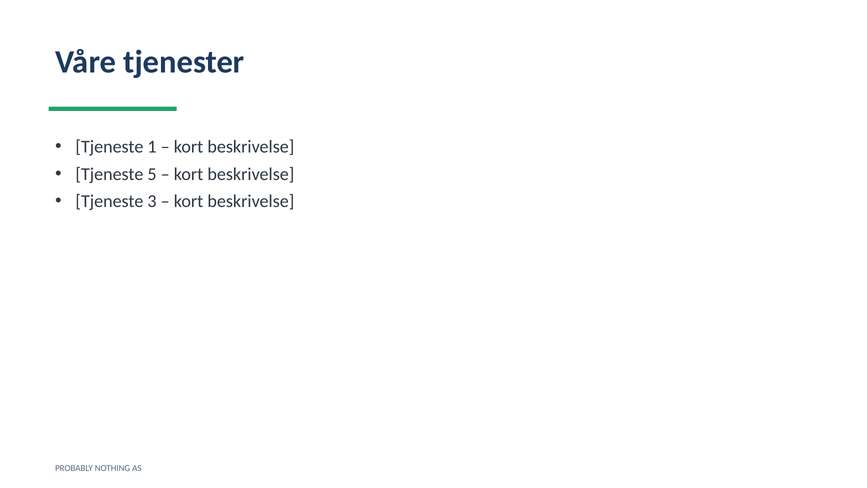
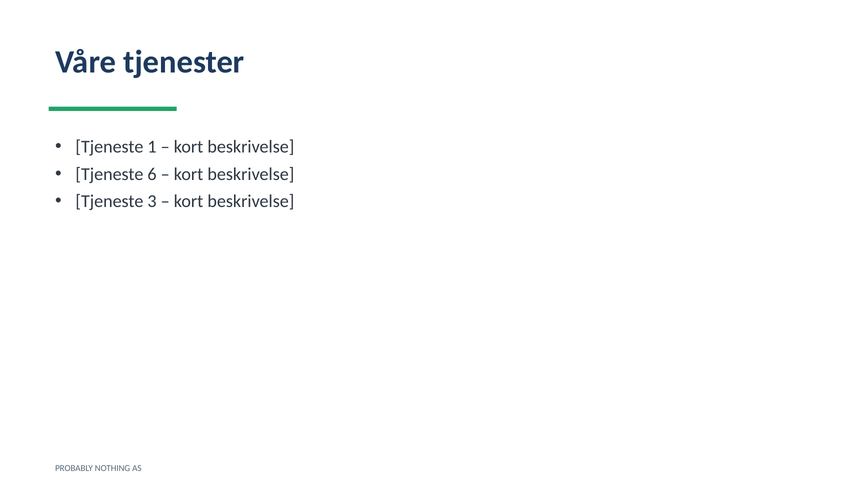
5: 5 -> 6
